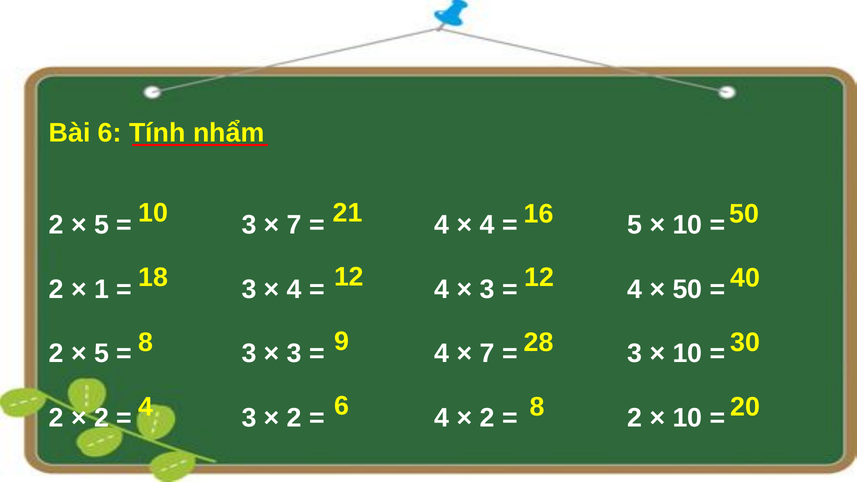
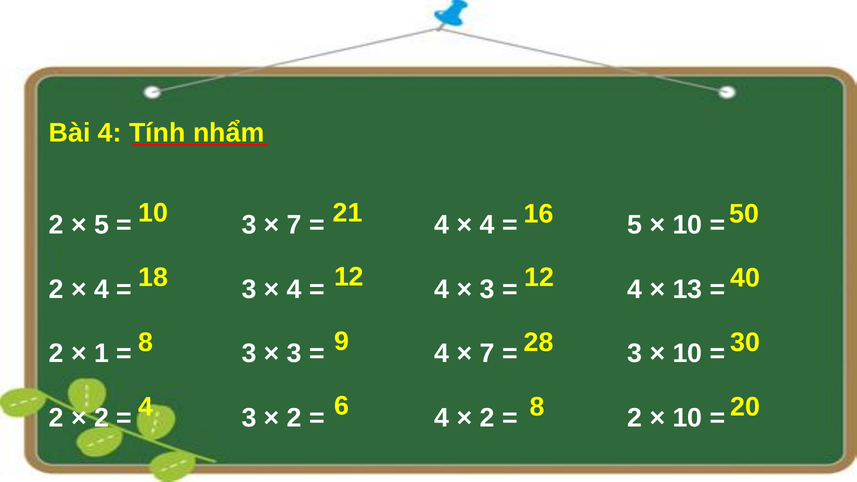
Bài 6: 6 -> 4
1 at (102, 289): 1 -> 4
50 at (687, 289): 50 -> 13
5 at (102, 354): 5 -> 1
